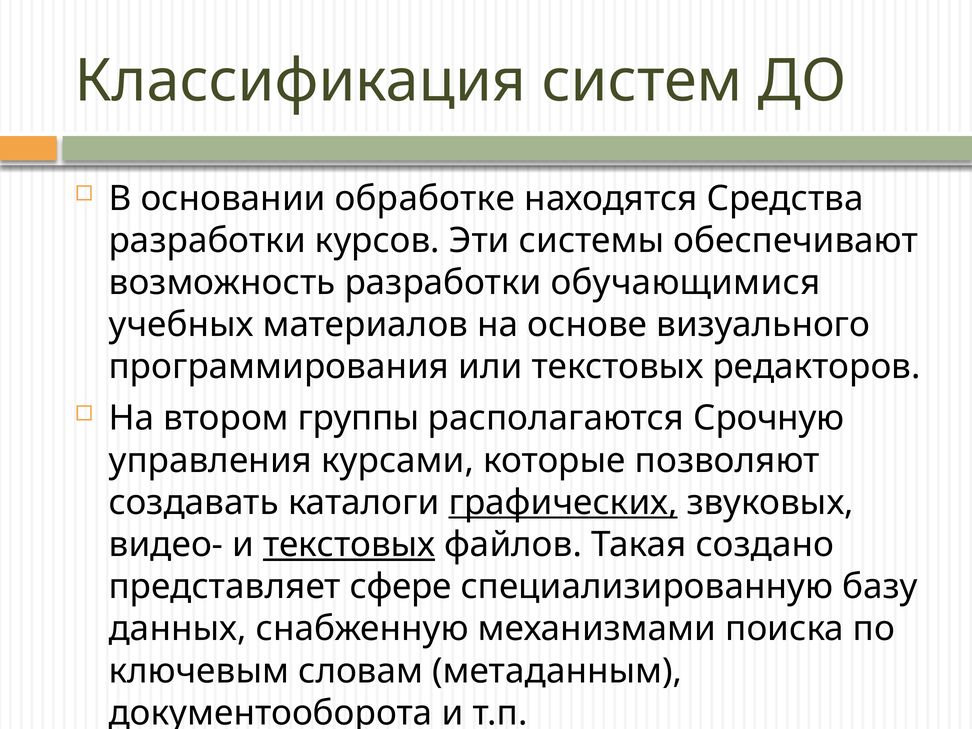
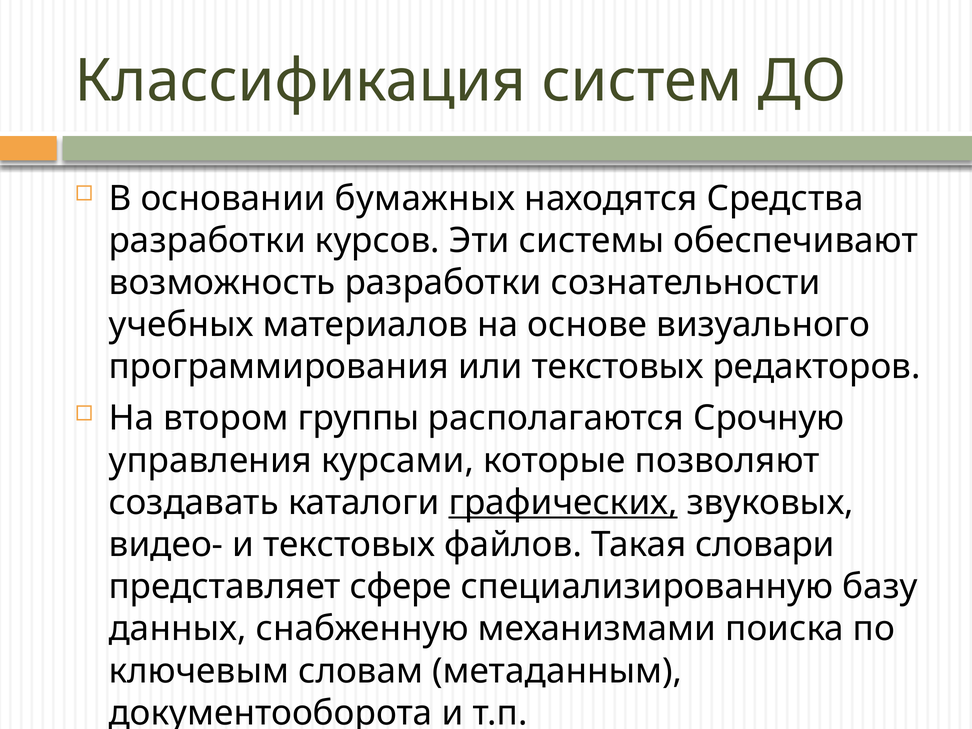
обработке: обработке -> бумажных
обучающимися: обучающимися -> сознательности
текстовых at (349, 545) underline: present -> none
создано: создано -> словари
